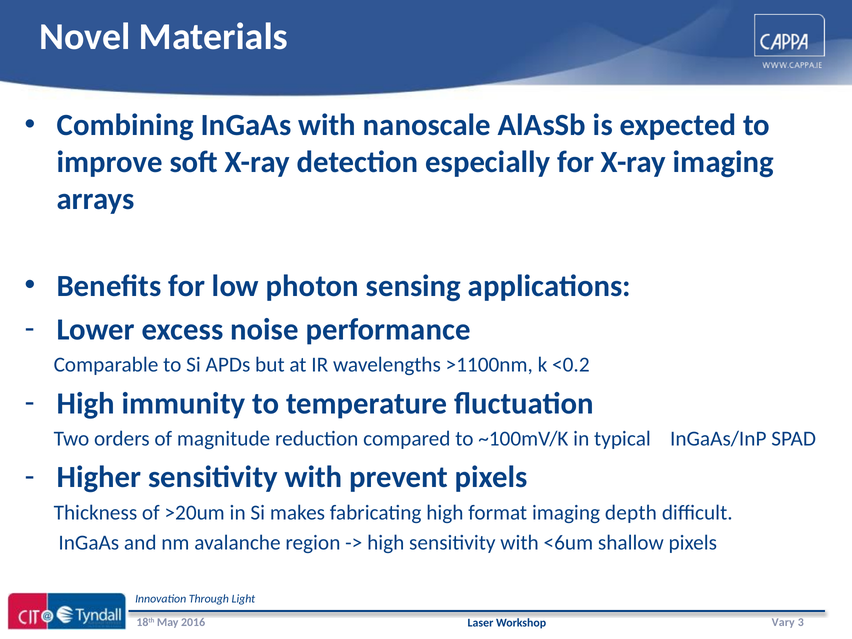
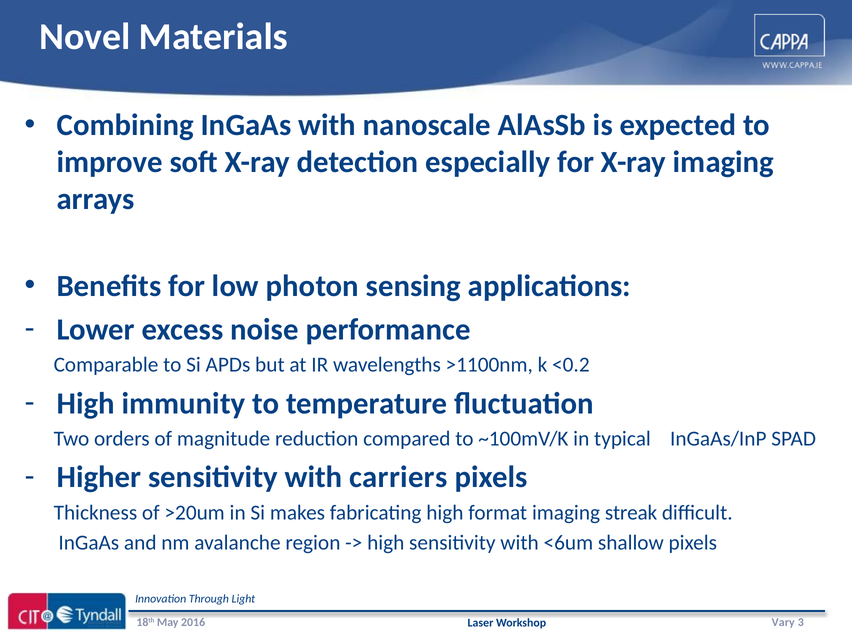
prevent: prevent -> carriers
depth: depth -> streak
